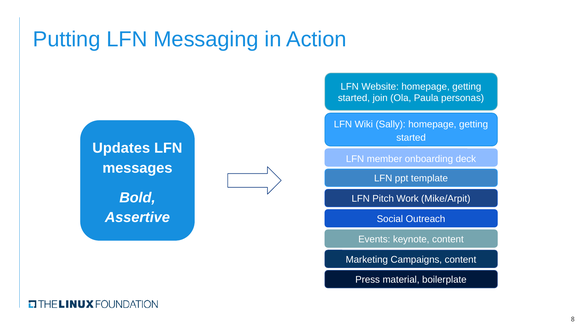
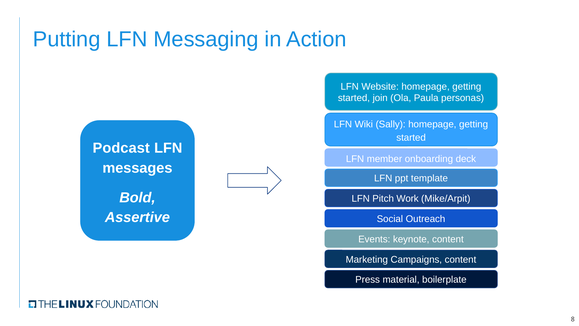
Updates: Updates -> Podcast
